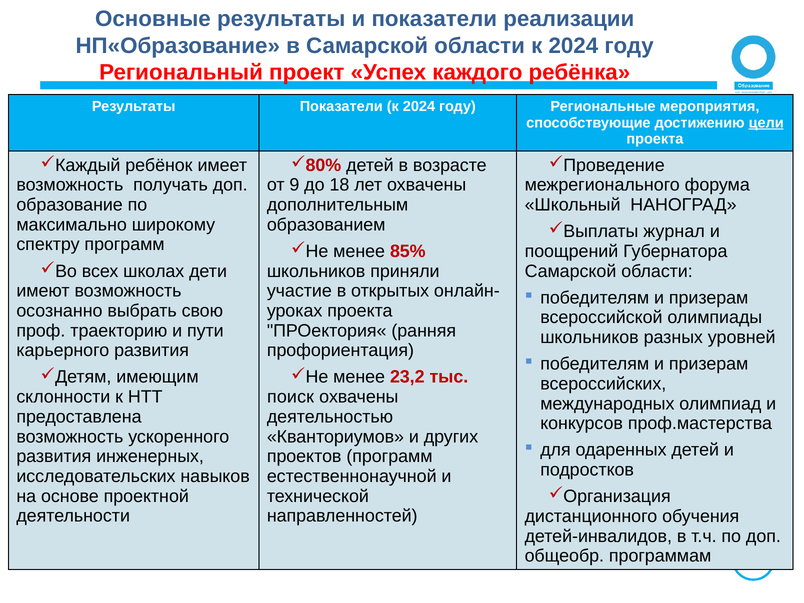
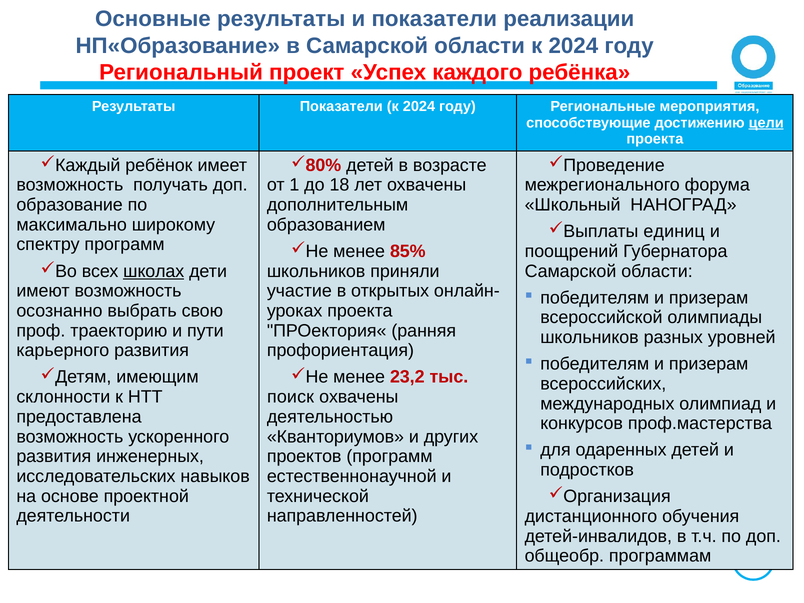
9: 9 -> 1
журнал: журнал -> единиц
школах underline: none -> present
